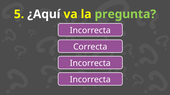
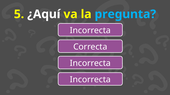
pregunta colour: light green -> light blue
